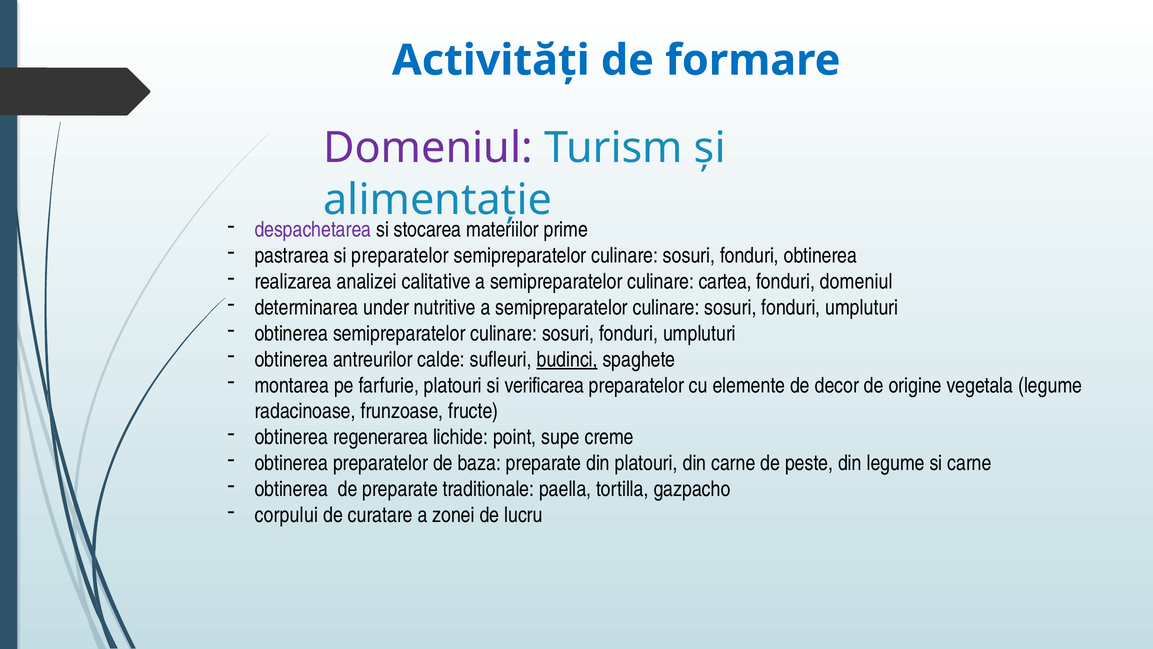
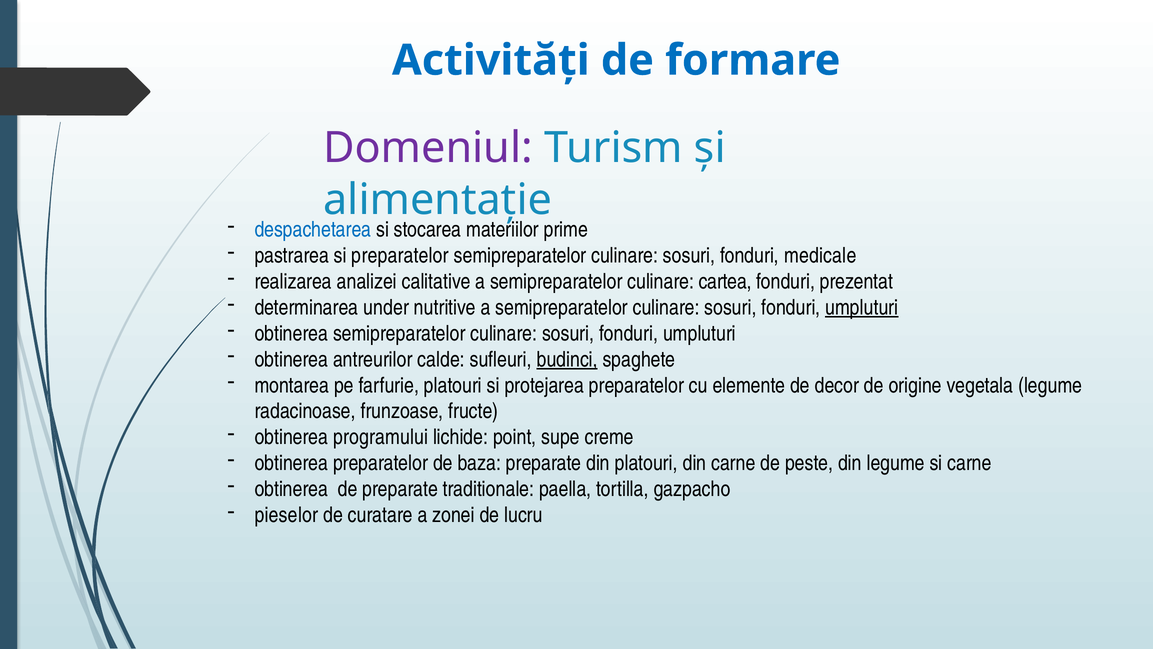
despachetarea colour: purple -> blue
fonduri obtinerea: obtinerea -> medicale
fonduri domeniul: domeniul -> prezentat
umpluturi at (862, 307) underline: none -> present
verificarea: verificarea -> protejarea
regenerarea: regenerarea -> programului
corpului: corpului -> pieselor
